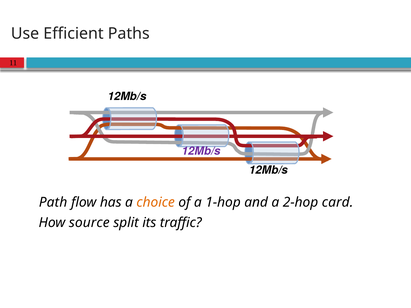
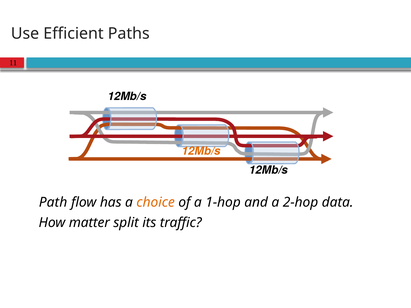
12Mb/s at (201, 151) colour: purple -> orange
card: card -> data
source: source -> matter
